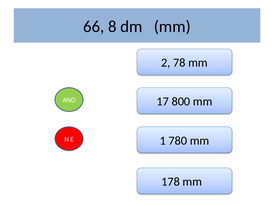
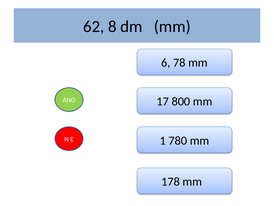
66: 66 -> 62
2: 2 -> 6
